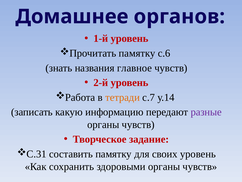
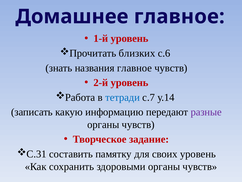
Домашнее органов: органов -> главное
Прочитать памятку: памятку -> близких
тетради colour: orange -> blue
